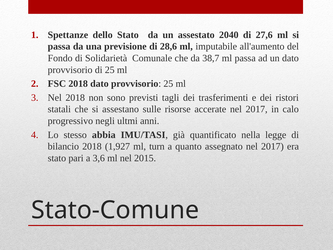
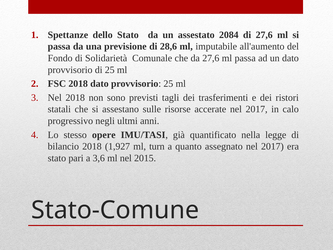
2040: 2040 -> 2084
da 38,7: 38,7 -> 27,6
abbia: abbia -> opere
